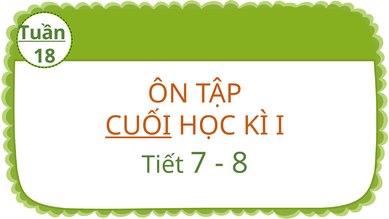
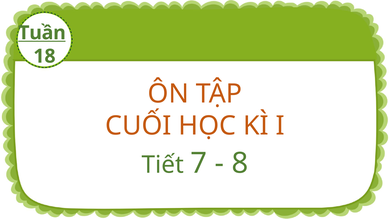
CUỐI underline: present -> none
